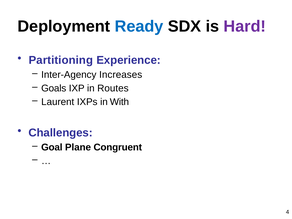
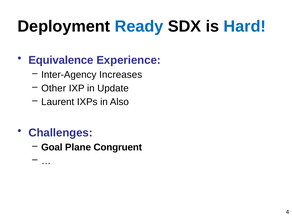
Hard colour: purple -> blue
Partitioning: Partitioning -> Equivalence
Goals: Goals -> Other
Routes: Routes -> Update
With: With -> Also
